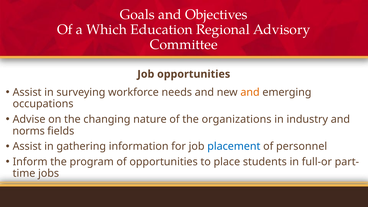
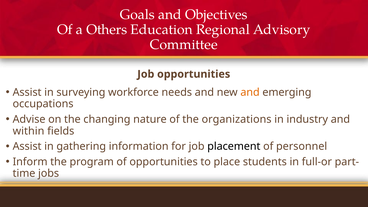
Which: Which -> Others
norms: norms -> within
placement colour: blue -> black
